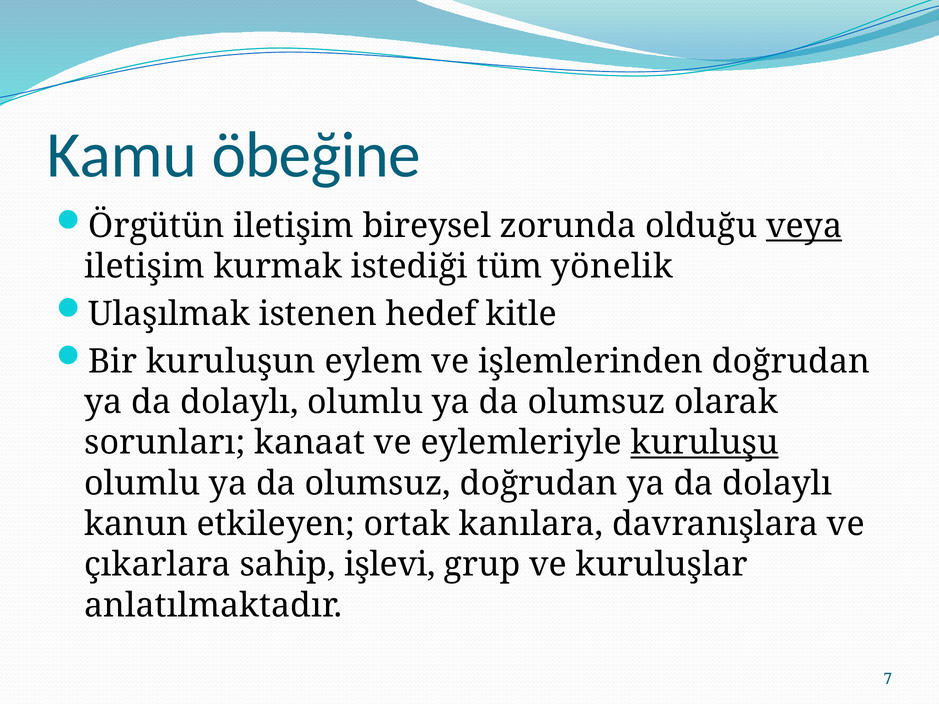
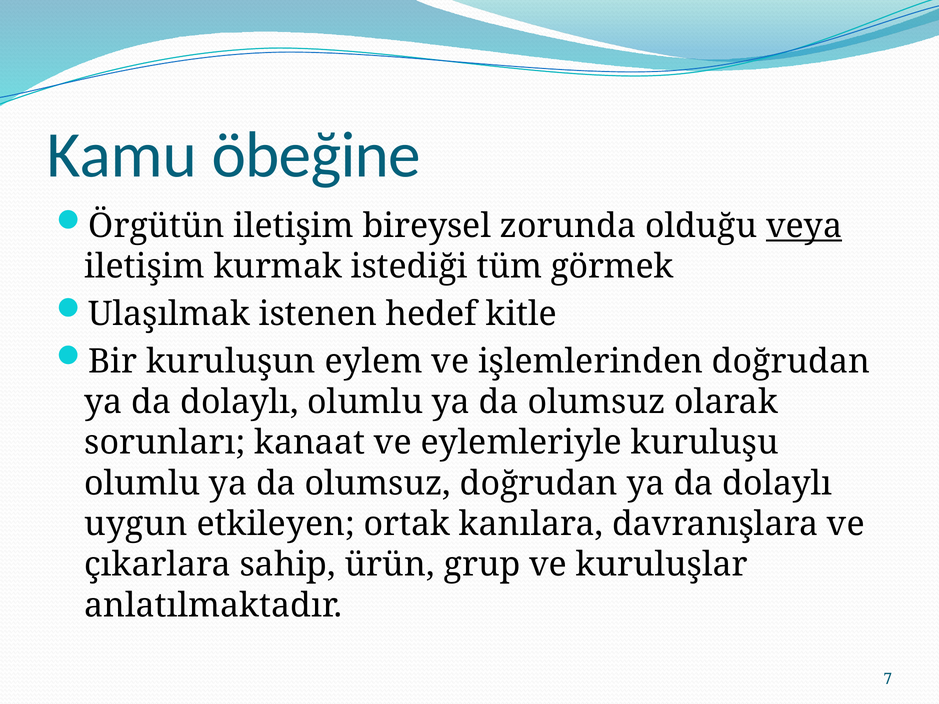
yönelik: yönelik -> görmek
kuruluşu underline: present -> none
kanun: kanun -> uygun
işlevi: işlevi -> ürün
